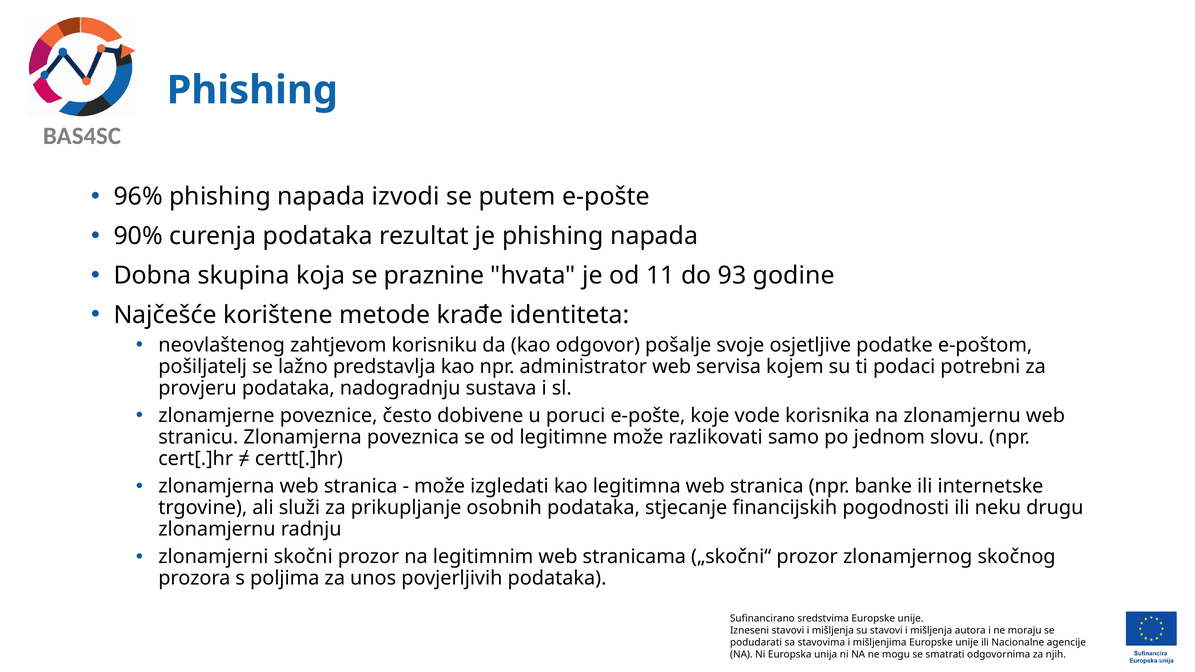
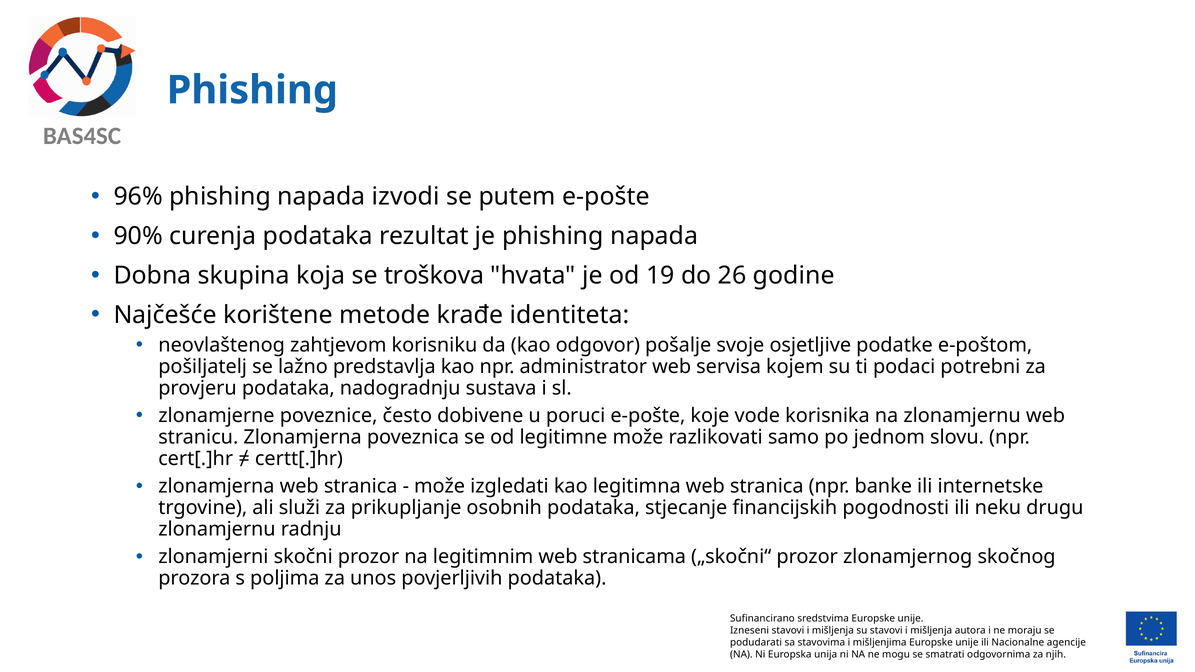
praznine: praznine -> troškova
11: 11 -> 19
93: 93 -> 26
